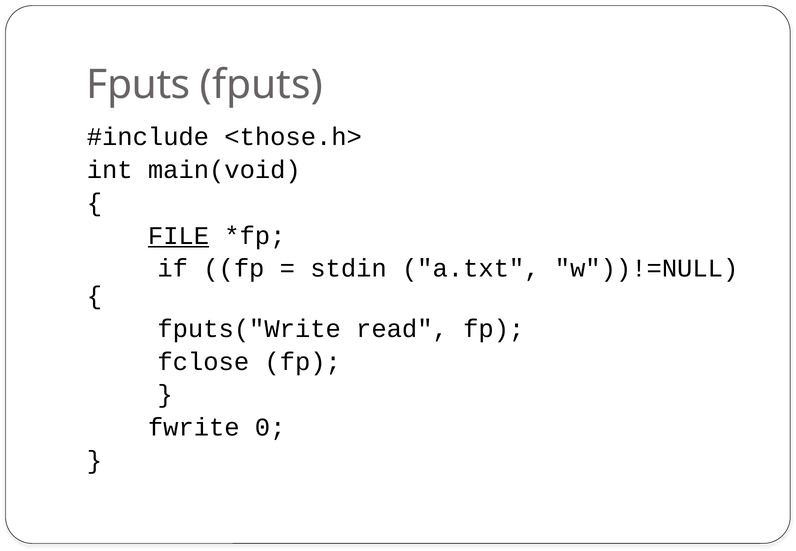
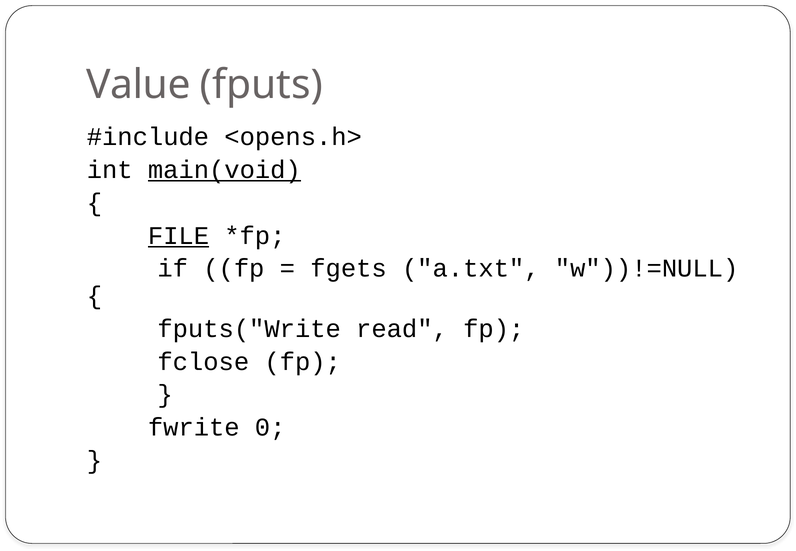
Fputs at (138, 85): Fputs -> Value
<those.h>: <those.h> -> <opens.h>
main(void underline: none -> present
stdin: stdin -> fgets
